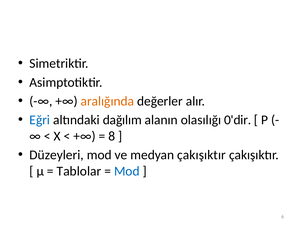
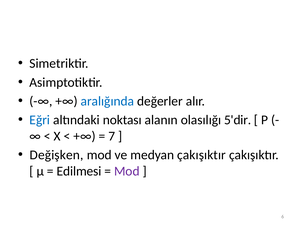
aralığında colour: orange -> blue
dağılım: dağılım -> noktası
0'dir: 0'dir -> 5'dir
8: 8 -> 7
Düzeyleri: Düzeyleri -> Değişken
Tablolar: Tablolar -> Edilmesi
Mod at (127, 171) colour: blue -> purple
